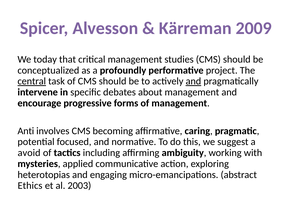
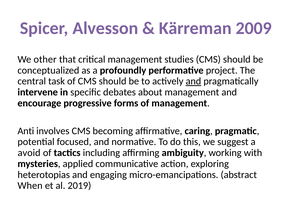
today: today -> other
central underline: present -> none
Ethics: Ethics -> When
2003: 2003 -> 2019
